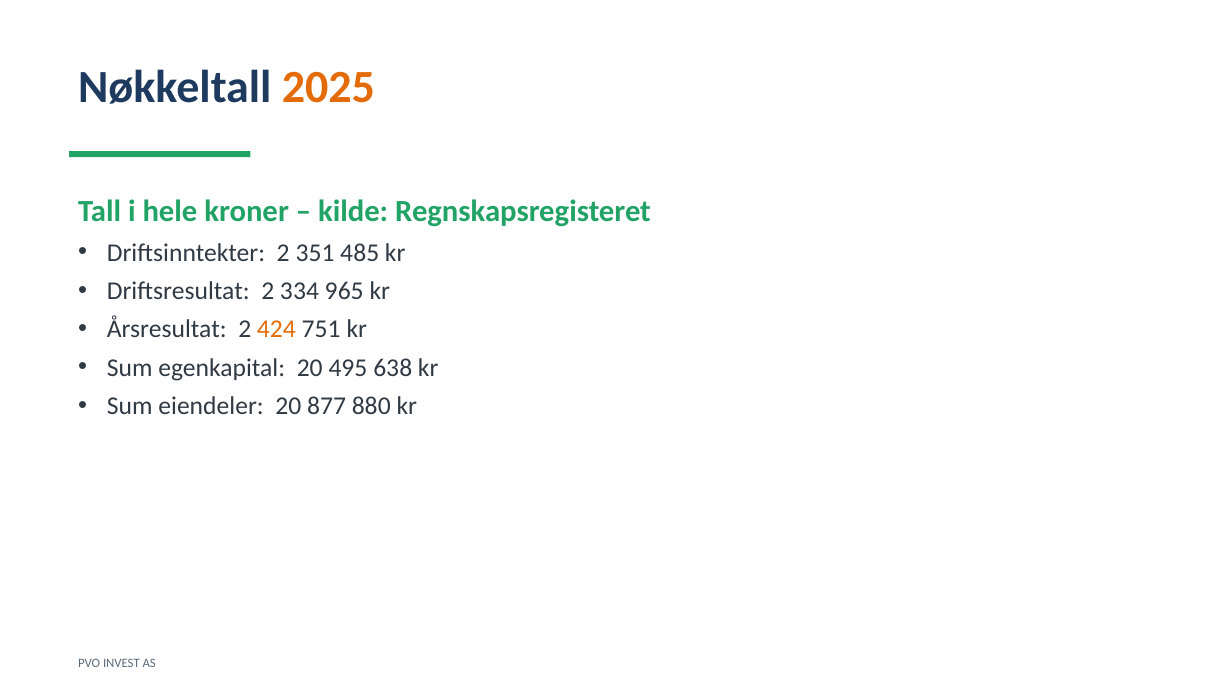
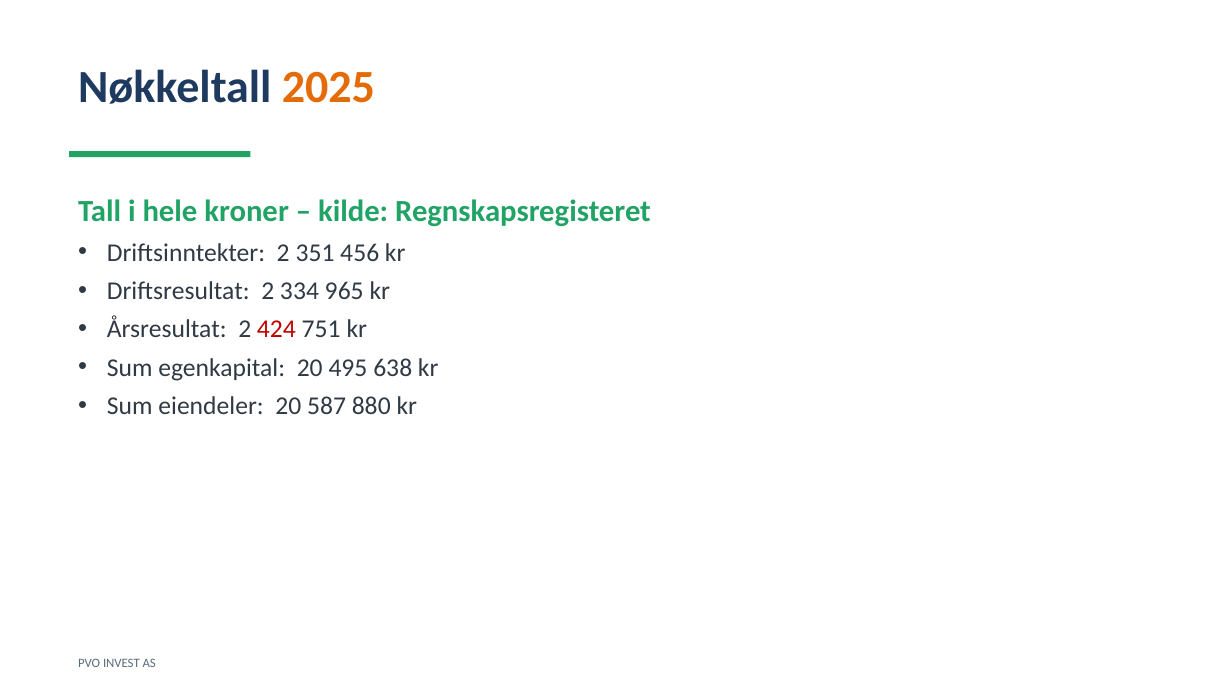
485: 485 -> 456
424 colour: orange -> red
877: 877 -> 587
